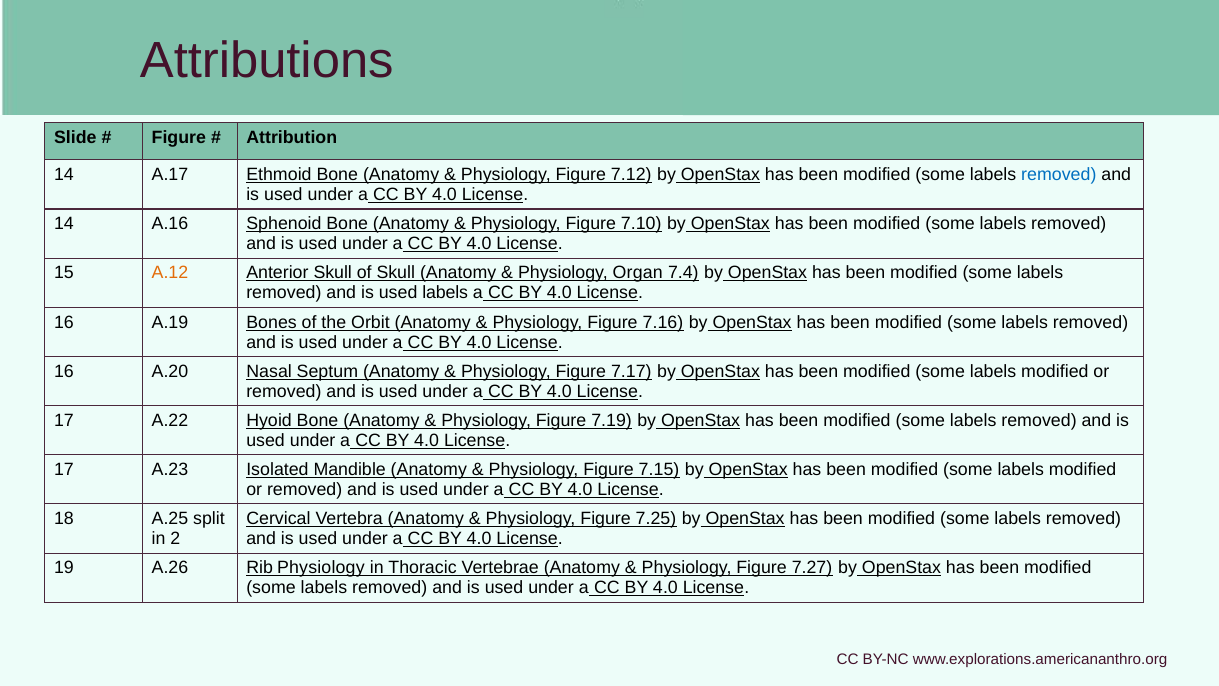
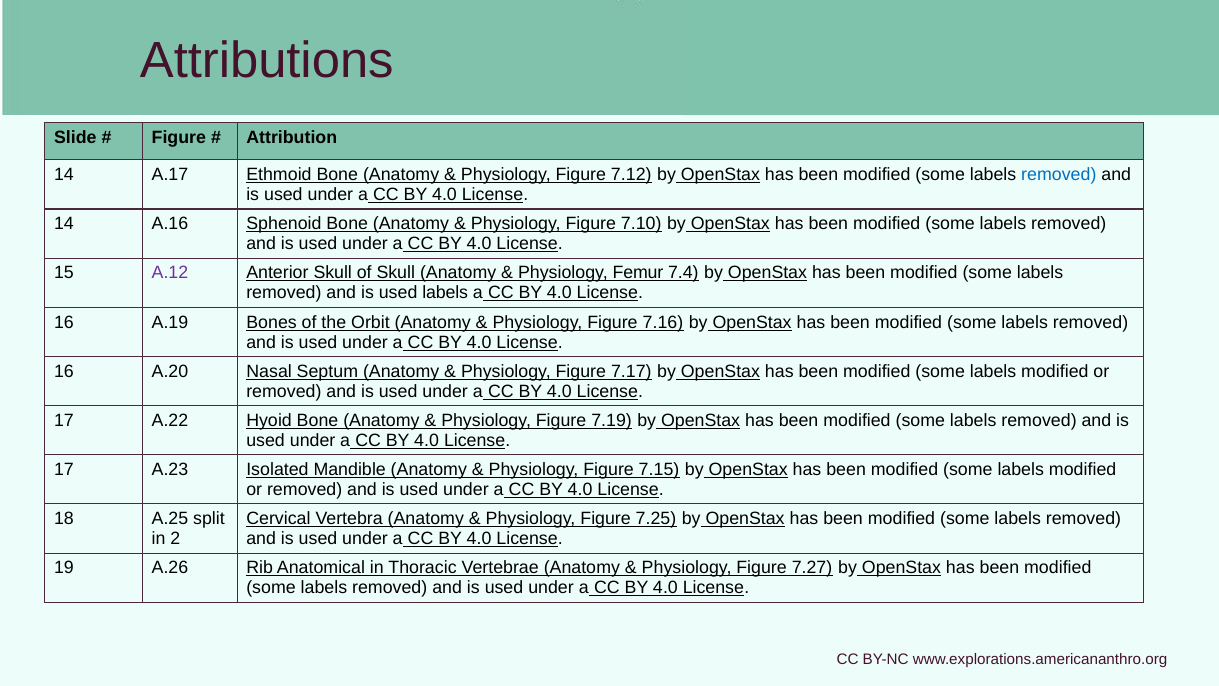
A.12 colour: orange -> purple
Organ: Organ -> Femur
Rib Physiology: Physiology -> Anatomical
